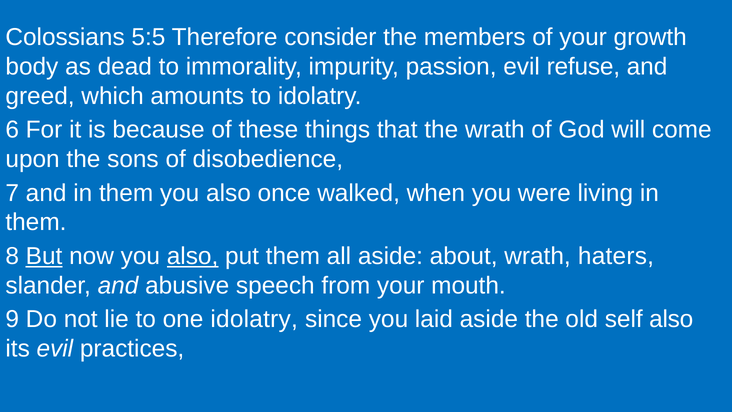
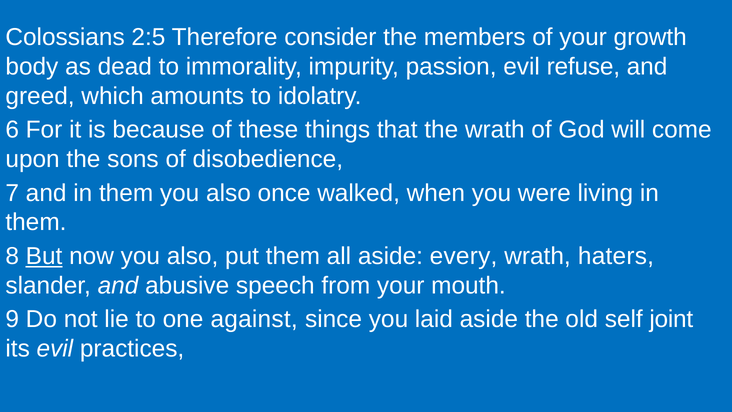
5:5: 5:5 -> 2:5
also at (193, 256) underline: present -> none
about: about -> every
one idolatry: idolatry -> against
self also: also -> joint
